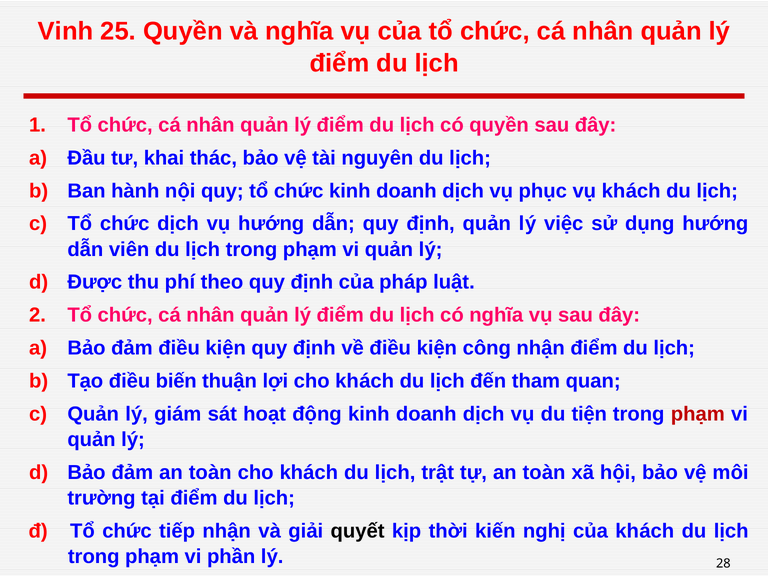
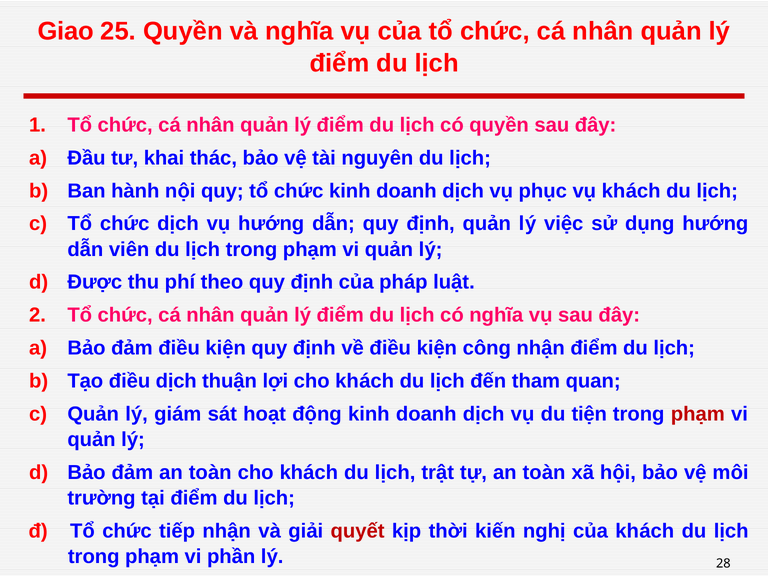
Vinh: Vinh -> Giao
điều biến: biến -> dịch
quyết colour: black -> red
